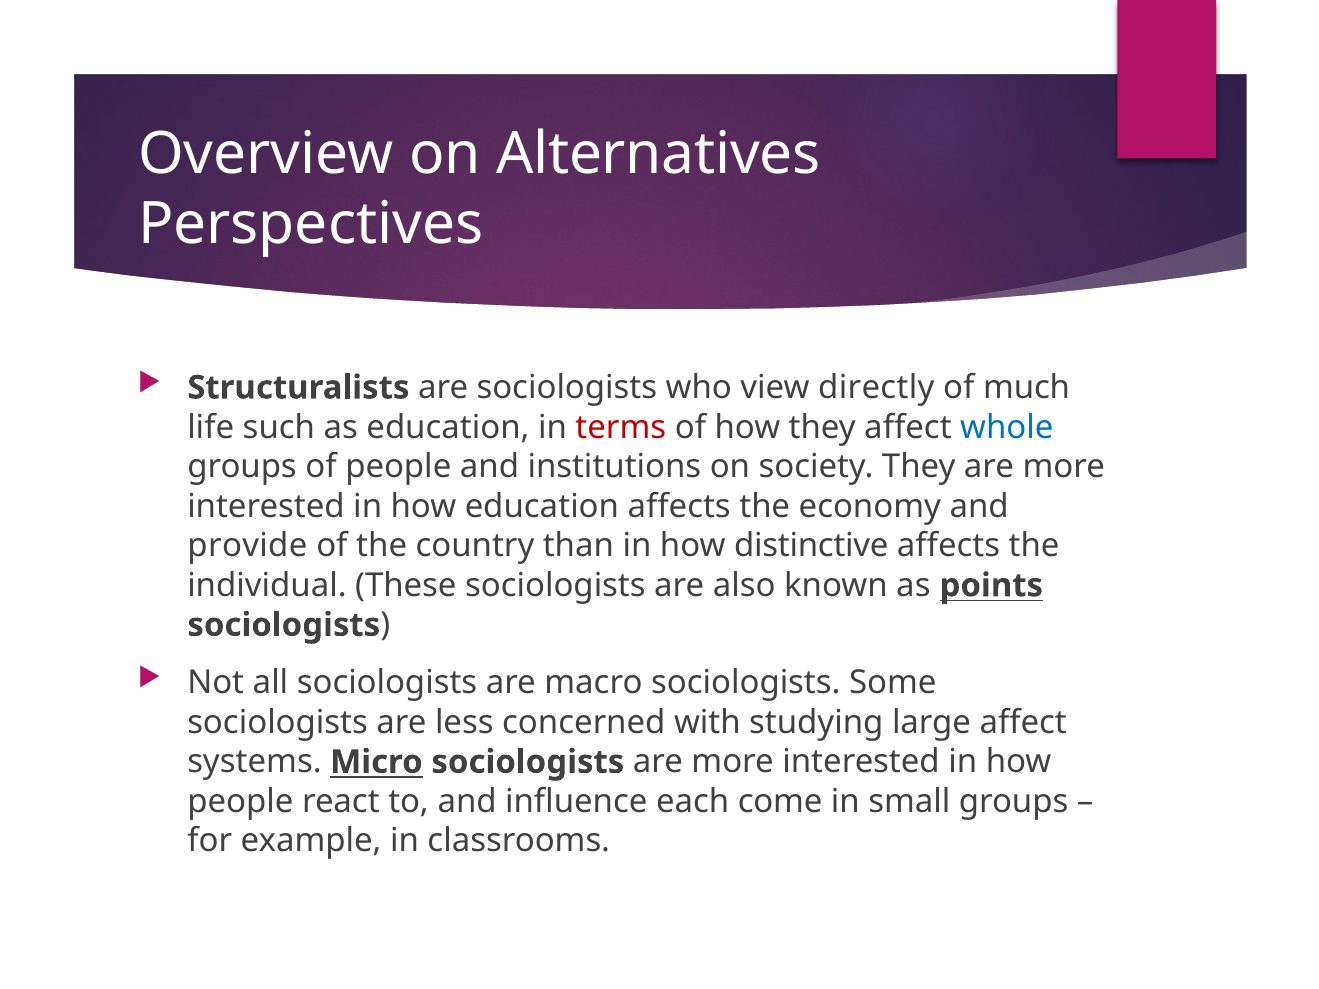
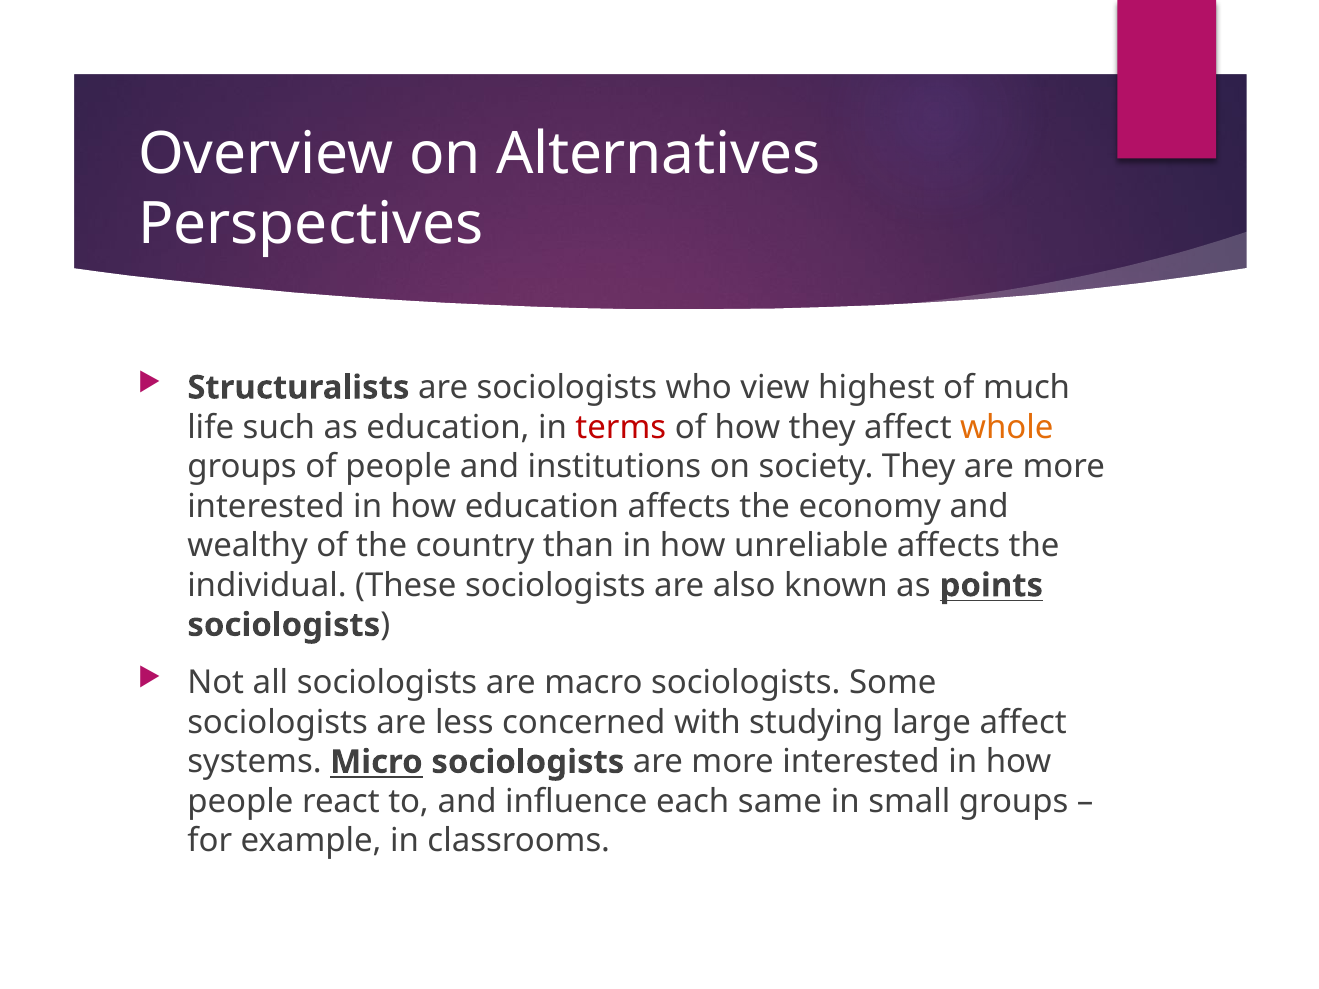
directly: directly -> highest
whole colour: blue -> orange
provide: provide -> wealthy
distinctive: distinctive -> unreliable
come: come -> same
